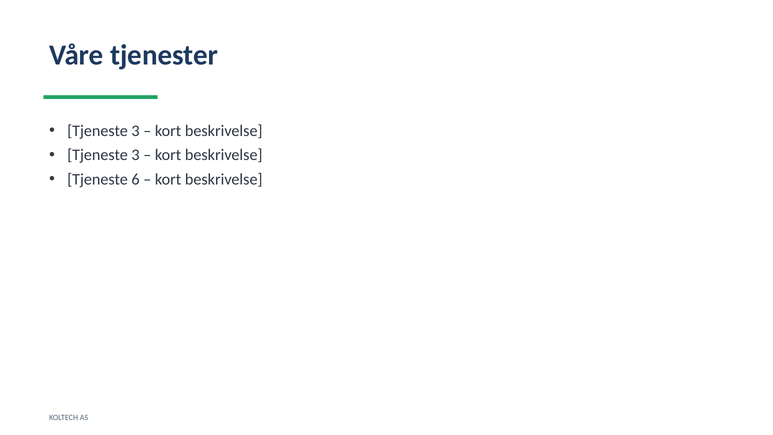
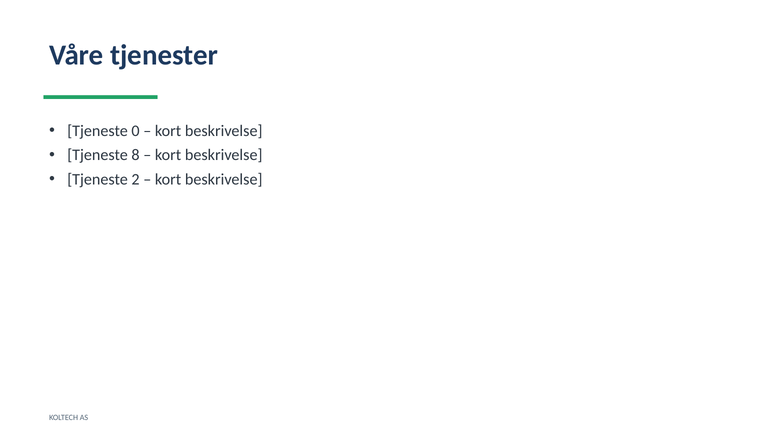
3 at (136, 131): 3 -> 0
3 at (136, 155): 3 -> 8
6: 6 -> 2
